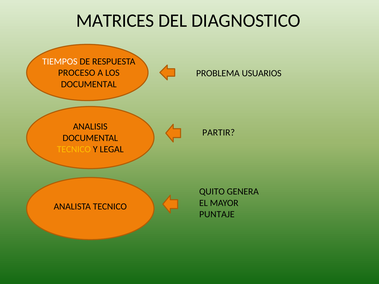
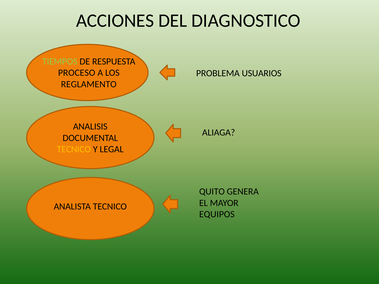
MATRICES: MATRICES -> ACCIONES
TIEMPOS colour: white -> light green
DOCUMENTAL at (89, 84): DOCUMENTAL -> REGLAMENTO
PARTIR: PARTIR -> ALIAGA
PUNTAJE: PUNTAJE -> EQUIPOS
